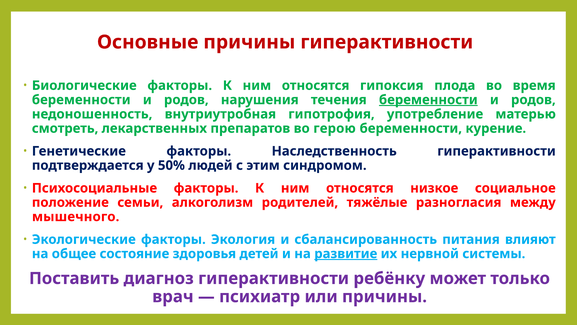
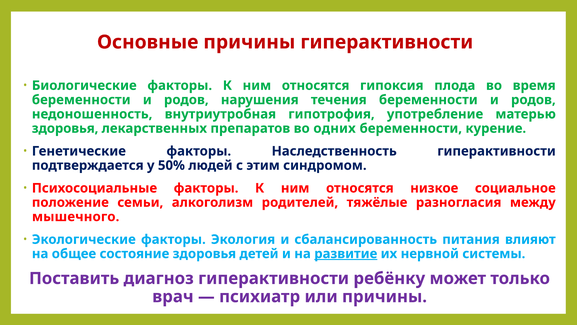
беременности at (428, 100) underline: present -> none
смотреть at (65, 128): смотреть -> здоровья
герою: герою -> одних
